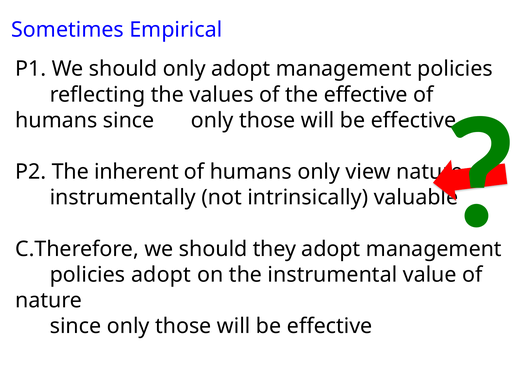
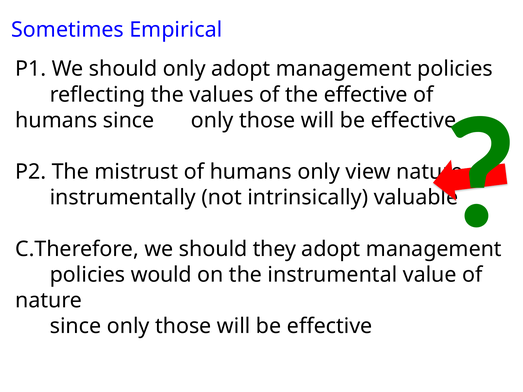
inherent: inherent -> mistrust
policies adopt: adopt -> would
